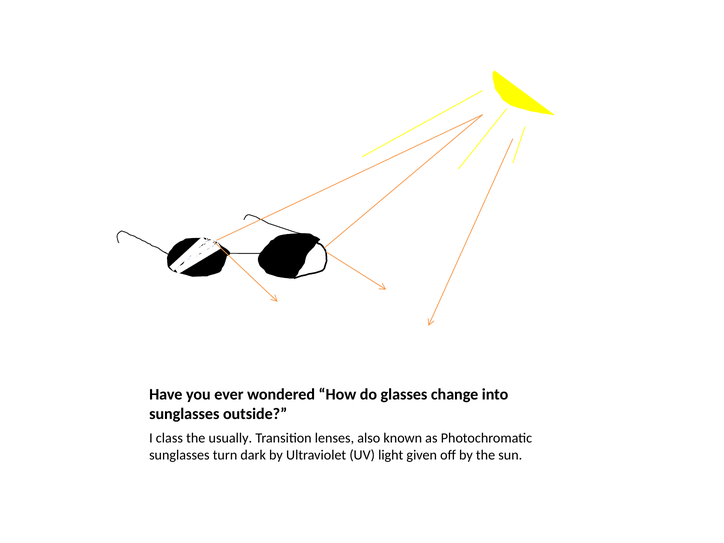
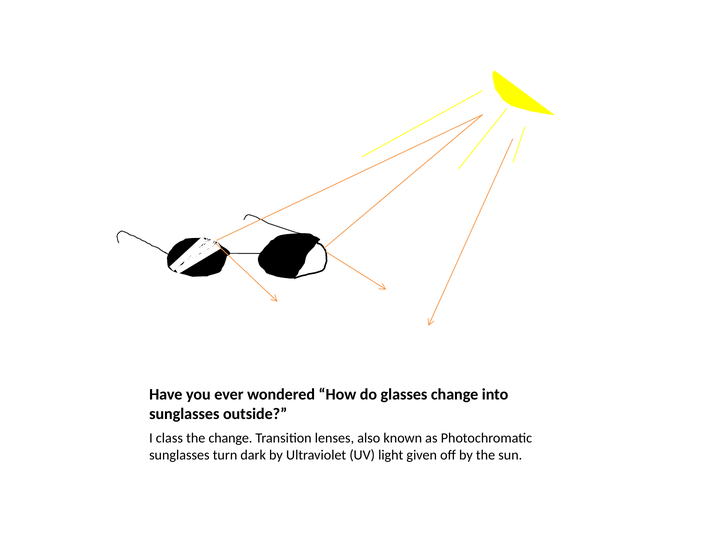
the usually: usually -> change
